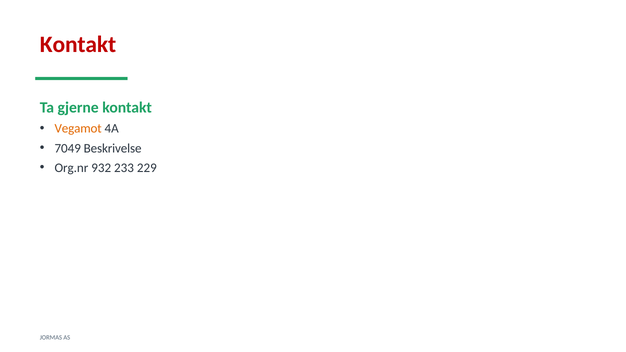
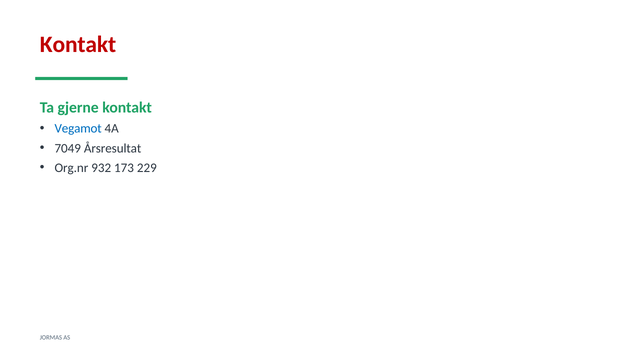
Vegamot colour: orange -> blue
Beskrivelse: Beskrivelse -> Årsresultat
233: 233 -> 173
